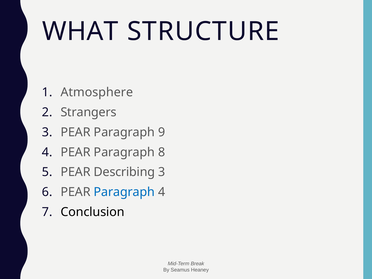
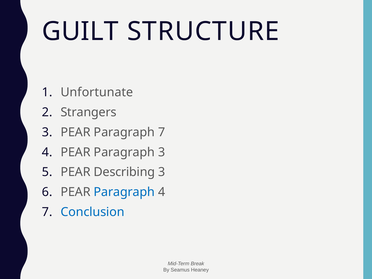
WHAT: WHAT -> GUILT
Atmosphere: Atmosphere -> Unfortunate
Paragraph 9: 9 -> 7
Paragraph 8: 8 -> 3
Conclusion colour: black -> blue
